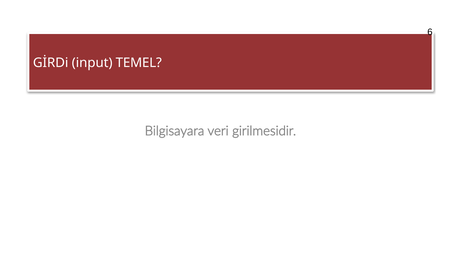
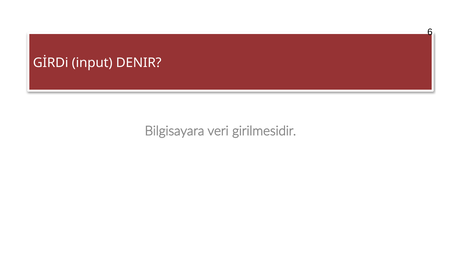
TEMEL: TEMEL -> DENIR
